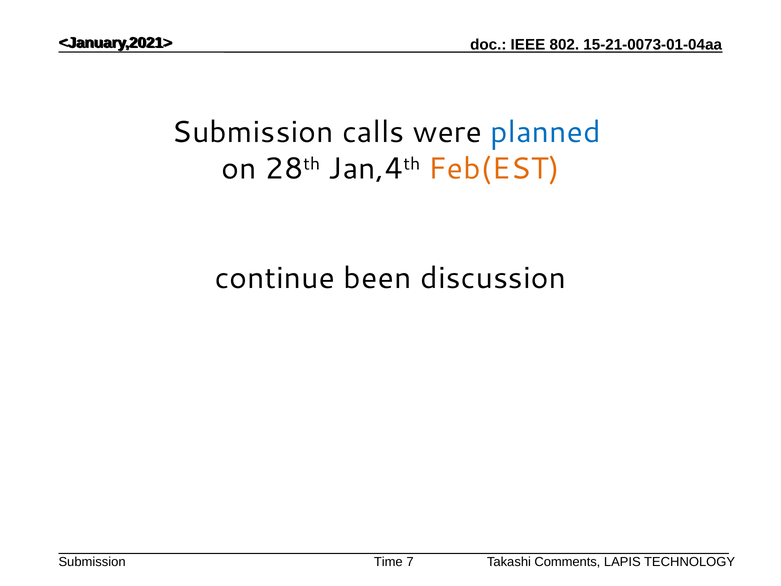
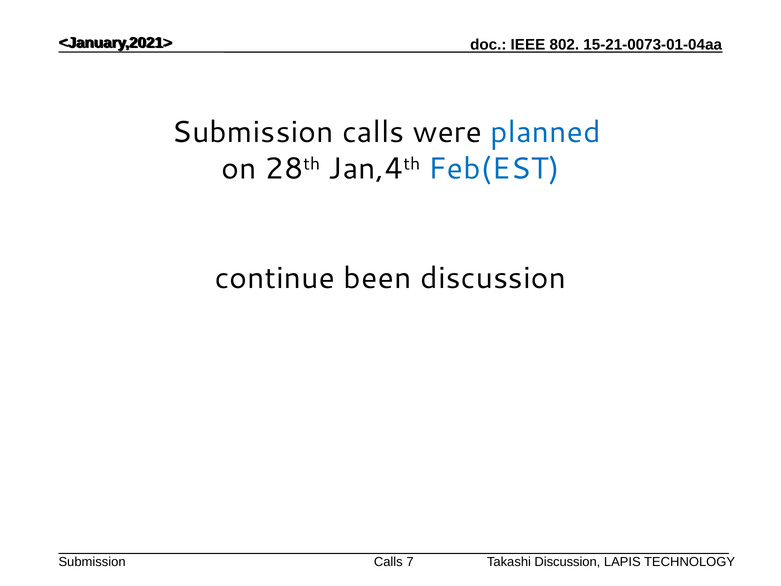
Feb(EST colour: orange -> blue
Time at (388, 562): Time -> Calls
Takashi Comments: Comments -> Discussion
